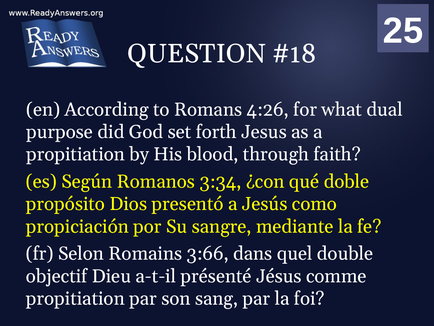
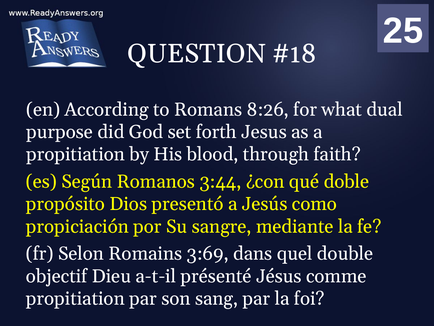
4:26: 4:26 -> 8:26
3:34: 3:34 -> 3:44
3:66: 3:66 -> 3:69
